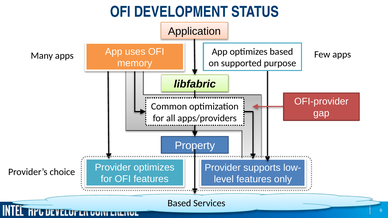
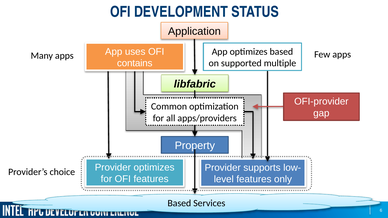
memory: memory -> contains
purpose: purpose -> multiple
